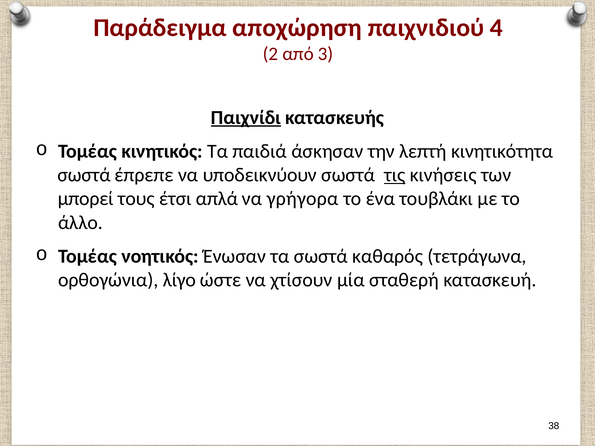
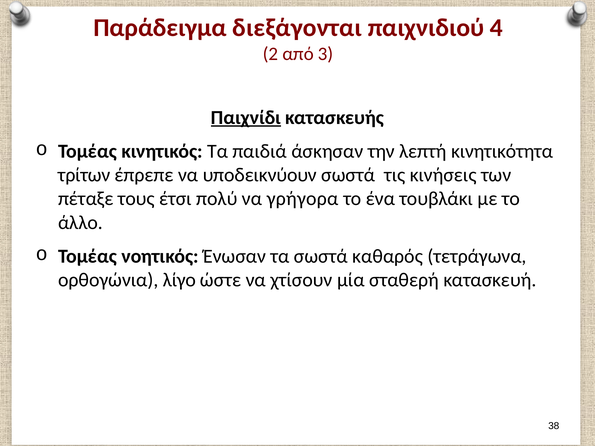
αποχώρηση: αποχώρηση -> διεξάγονται
σωστά at (84, 175): σωστά -> τρίτων
τις underline: present -> none
μπορεί: μπορεί -> πέταξε
απλά: απλά -> πολύ
